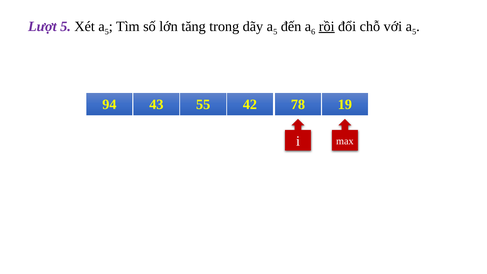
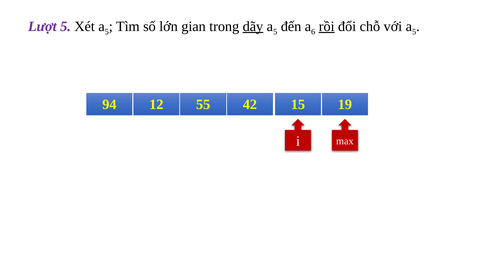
tăng: tăng -> gian
dãy underline: none -> present
43: 43 -> 12
78: 78 -> 15
